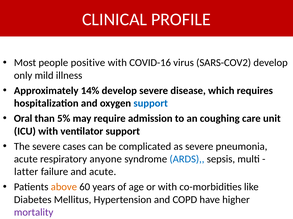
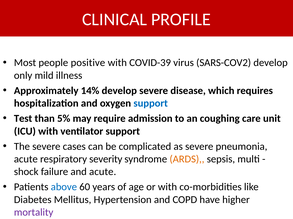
COVID-16: COVID-16 -> COVID-39
Oral: Oral -> Test
anyone: anyone -> severity
ARDS colour: blue -> orange
latter: latter -> shock
above colour: orange -> blue
